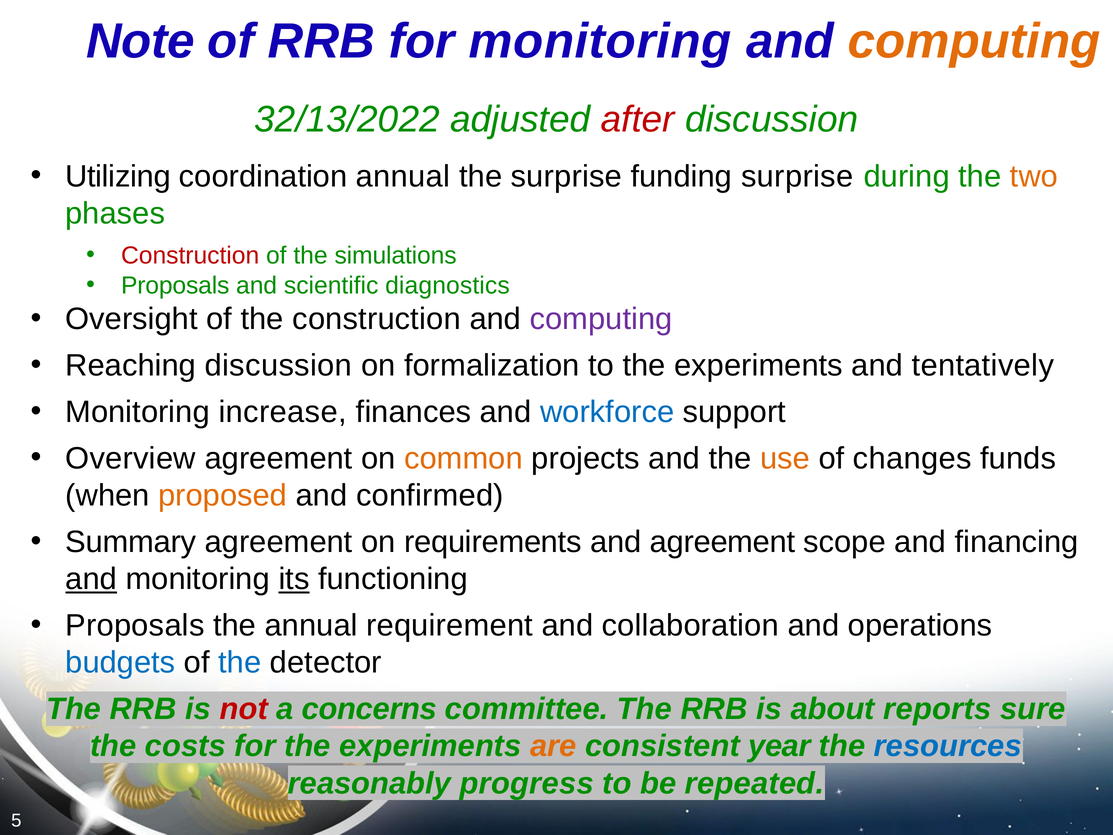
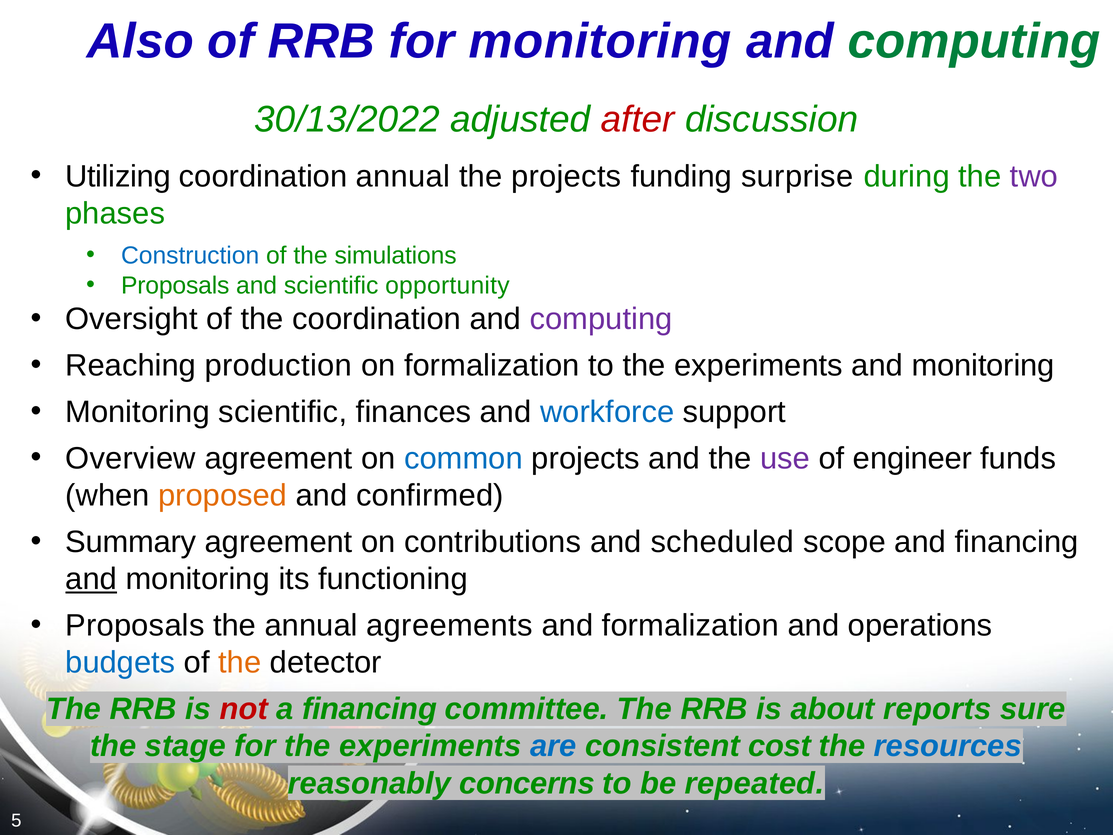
Note: Note -> Also
computing at (974, 41) colour: orange -> green
32/13/2022: 32/13/2022 -> 30/13/2022
the surprise: surprise -> projects
two colour: orange -> purple
Construction at (190, 256) colour: red -> blue
diagnostics: diagnostics -> opportunity
the construction: construction -> coordination
Reaching discussion: discussion -> production
experiments and tentatively: tentatively -> monitoring
Monitoring increase: increase -> scientific
common colour: orange -> blue
use colour: orange -> purple
changes: changes -> engineer
requirements: requirements -> contributions
and agreement: agreement -> scheduled
its underline: present -> none
requirement: requirement -> agreements
and collaboration: collaboration -> formalization
the at (240, 663) colour: blue -> orange
a concerns: concerns -> financing
costs: costs -> stage
are colour: orange -> blue
year: year -> cost
progress: progress -> concerns
